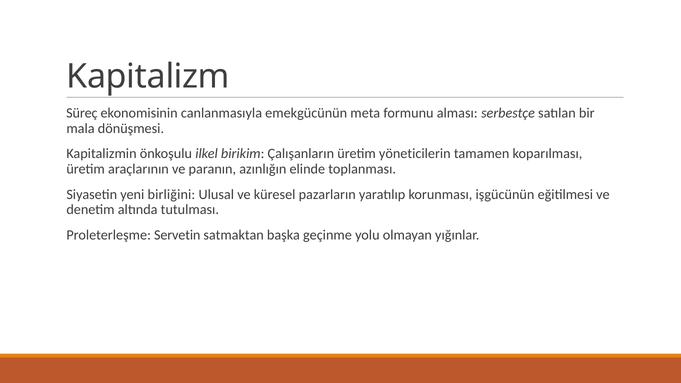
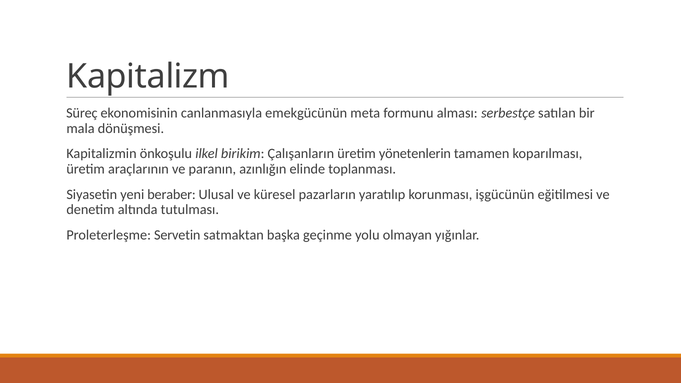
yöneticilerin: yöneticilerin -> yönetenlerin
birliğini: birliğini -> beraber
